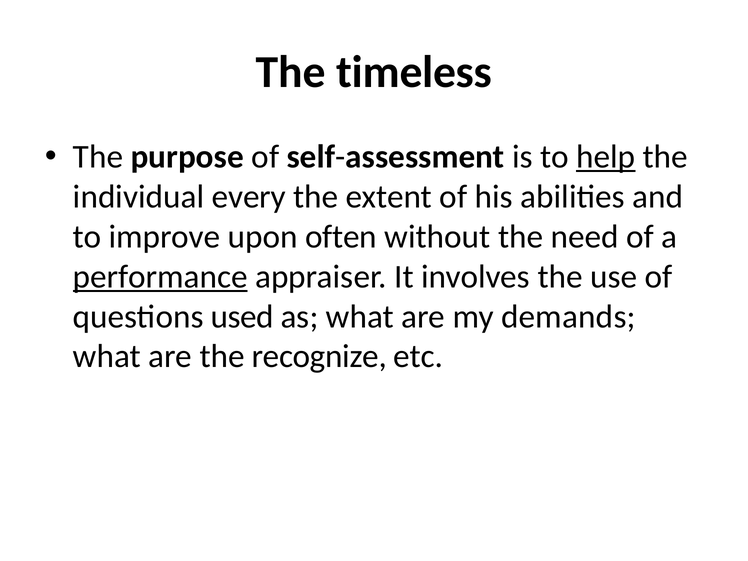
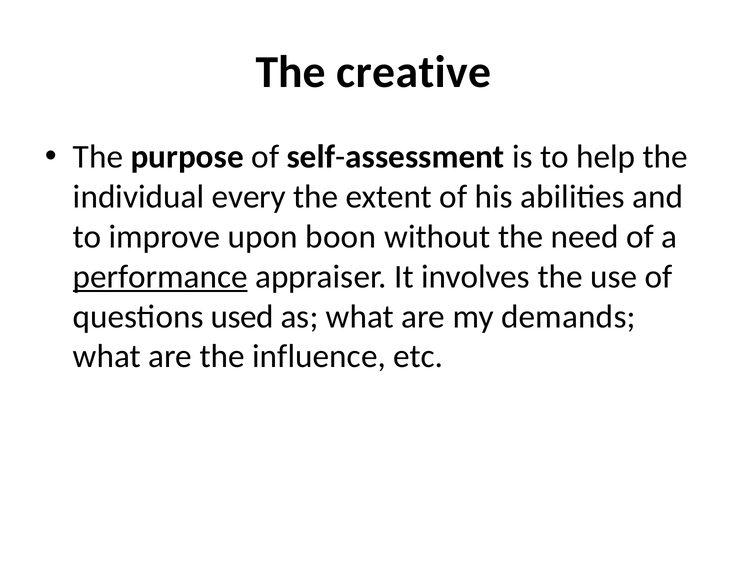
timeless: timeless -> creative
help underline: present -> none
often: often -> boon
recognize: recognize -> influence
